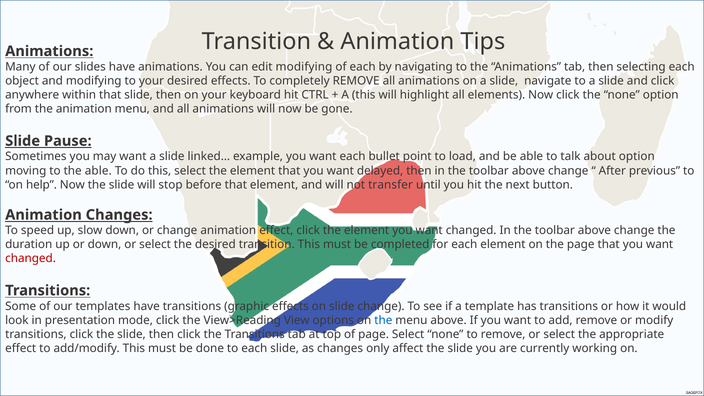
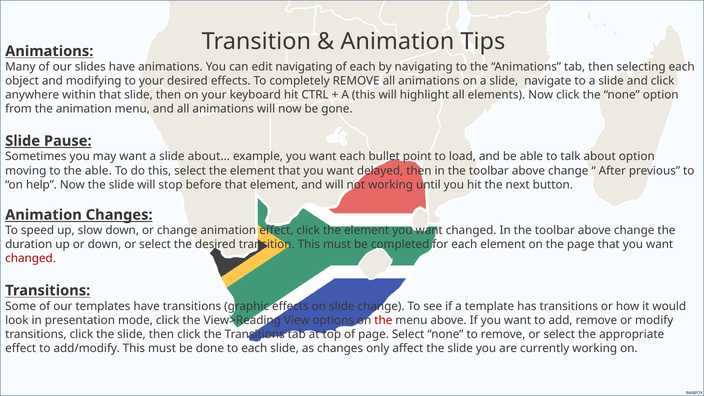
edit modifying: modifying -> navigating
linked…: linked… -> about…
not transfer: transfer -> working
the at (383, 320) colour: blue -> red
